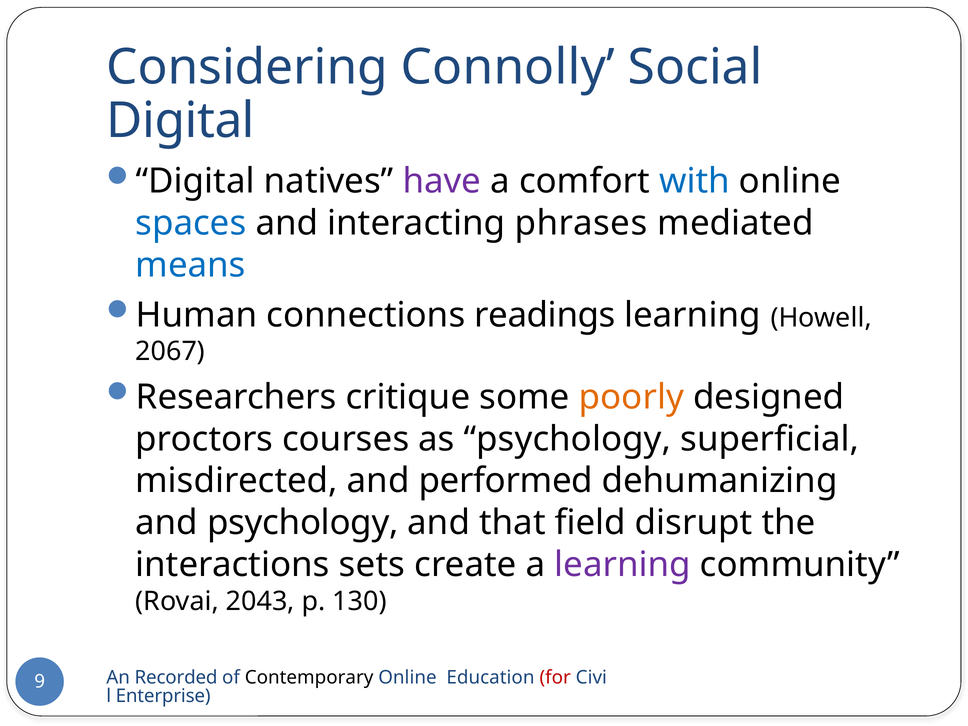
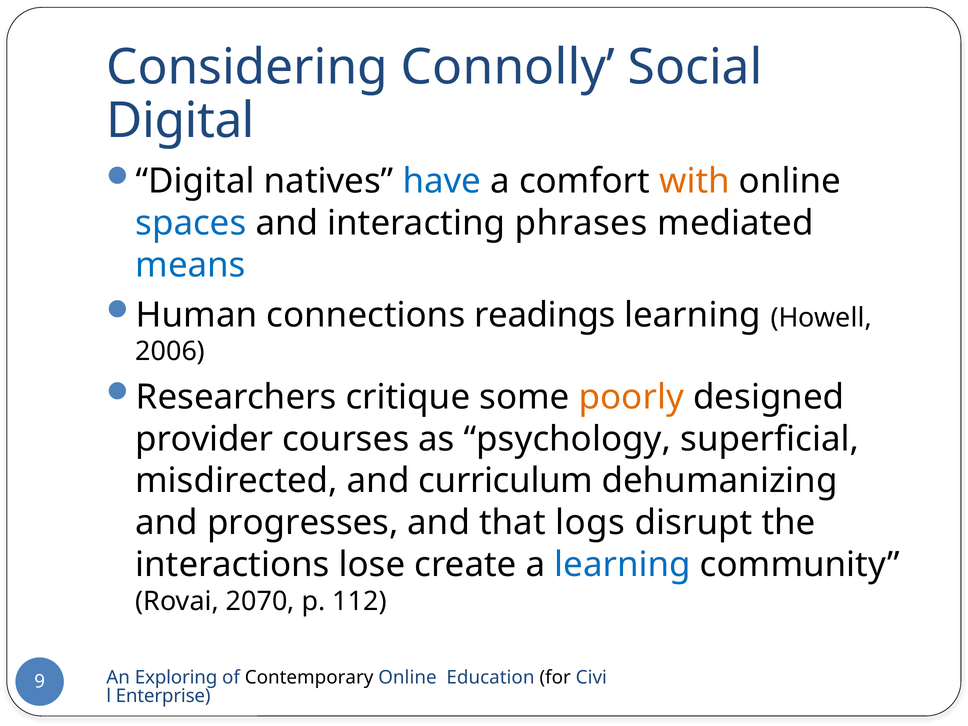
have colour: purple -> blue
with colour: blue -> orange
2067: 2067 -> 2006
proctors: proctors -> provider
performed: performed -> curriculum
and psychology: psychology -> progresses
field: field -> logs
sets: sets -> lose
learning at (623, 565) colour: purple -> blue
2043: 2043 -> 2070
130: 130 -> 112
Recorded: Recorded -> Exploring
for colour: red -> black
